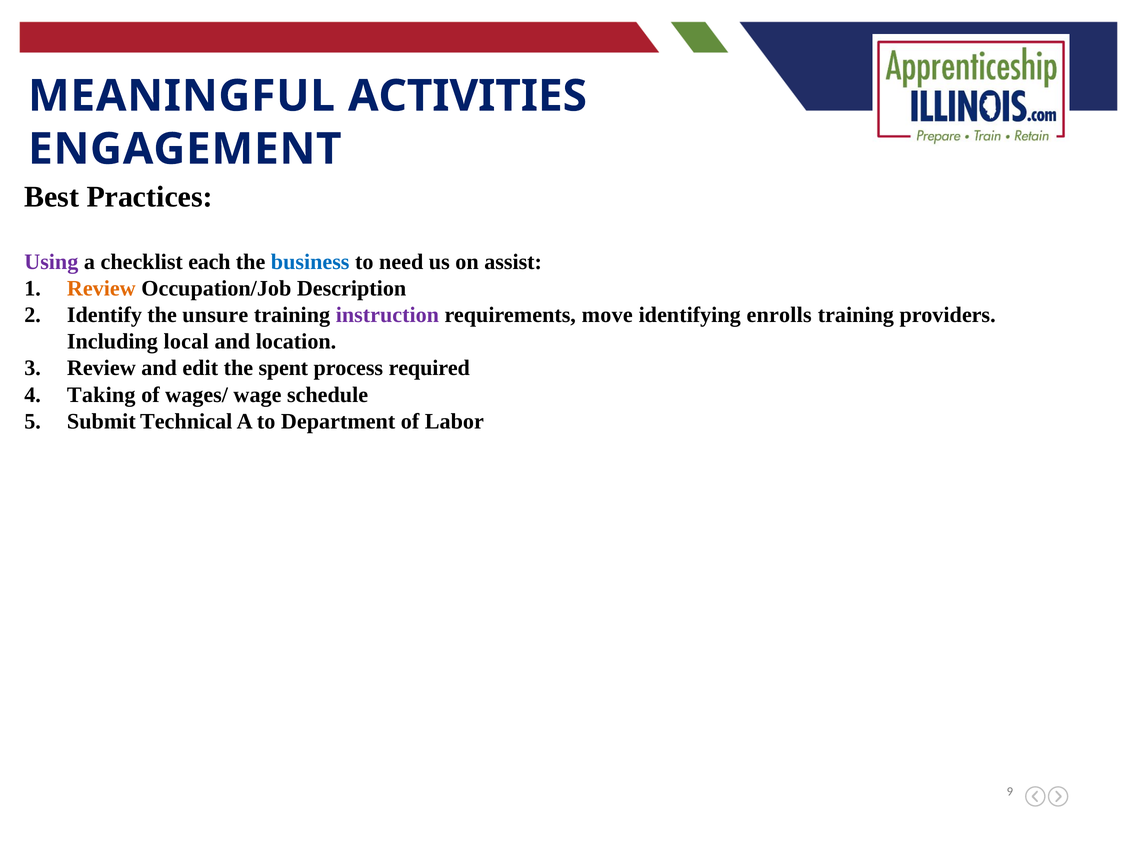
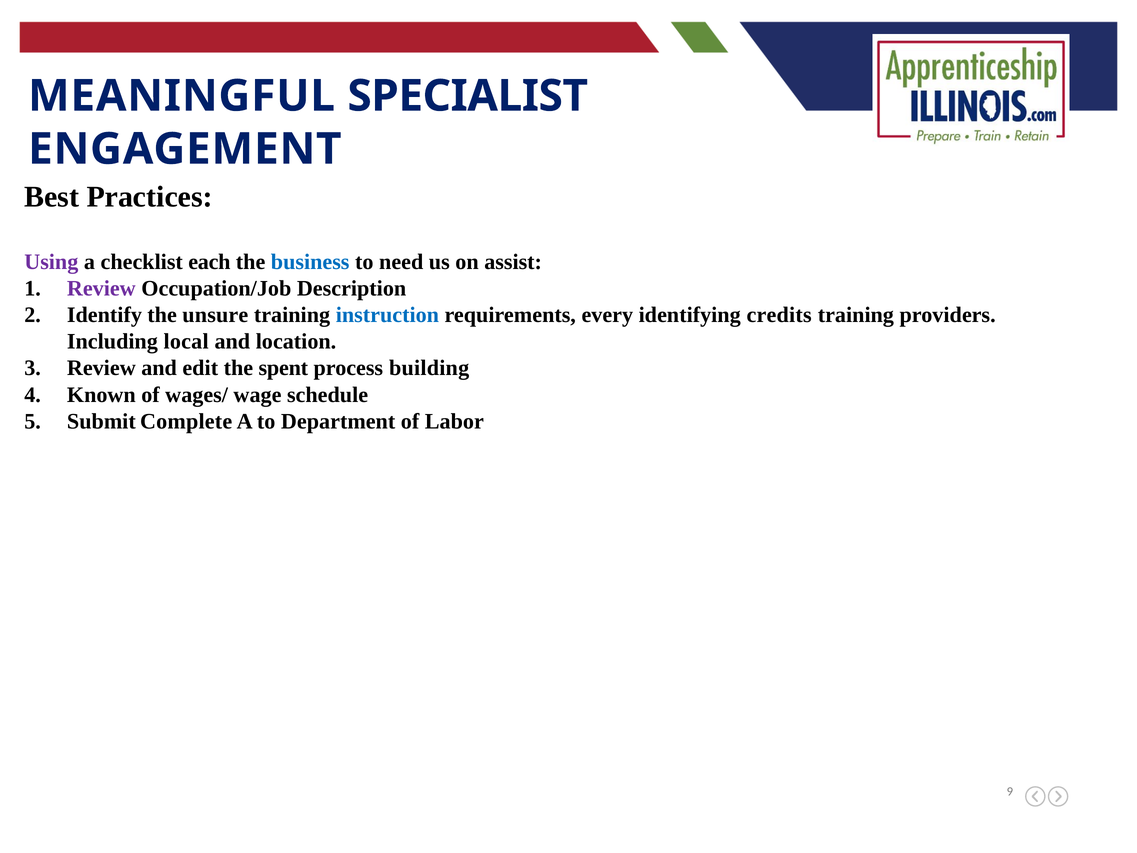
ACTIVITIES: ACTIVITIES -> SPECIALIST
Review at (101, 288) colour: orange -> purple
instruction colour: purple -> blue
move: move -> every
enrolls: enrolls -> credits
required: required -> building
Taking: Taking -> Known
Technical: Technical -> Complete
